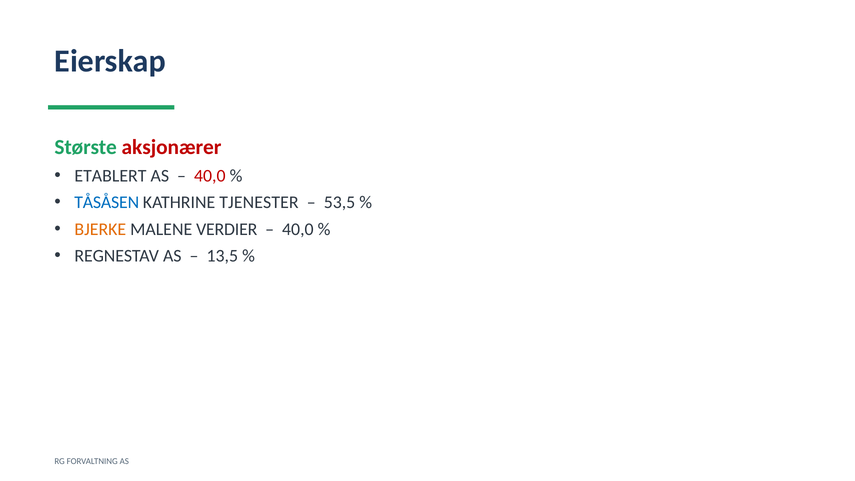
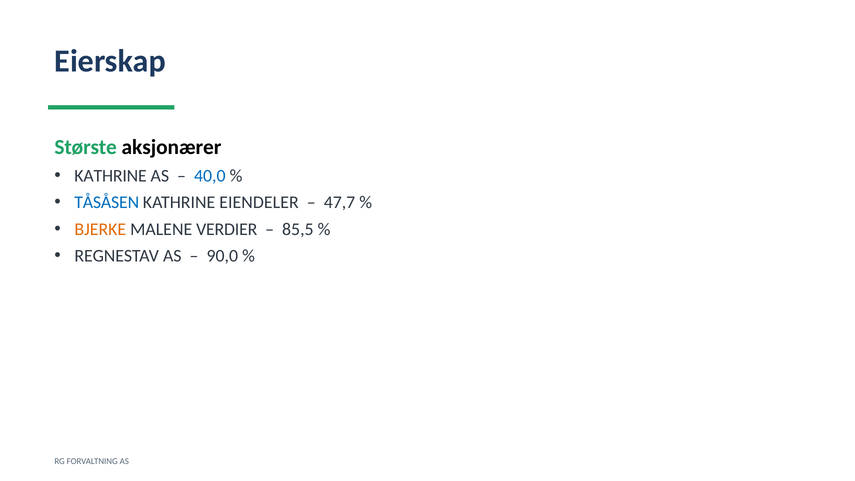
aksjonærer colour: red -> black
ETABLERT at (110, 176): ETABLERT -> KATHRINE
40,0 at (210, 176) colour: red -> blue
TJENESTER: TJENESTER -> EIENDELER
53,5: 53,5 -> 47,7
40,0 at (298, 229): 40,0 -> 85,5
13,5: 13,5 -> 90,0
